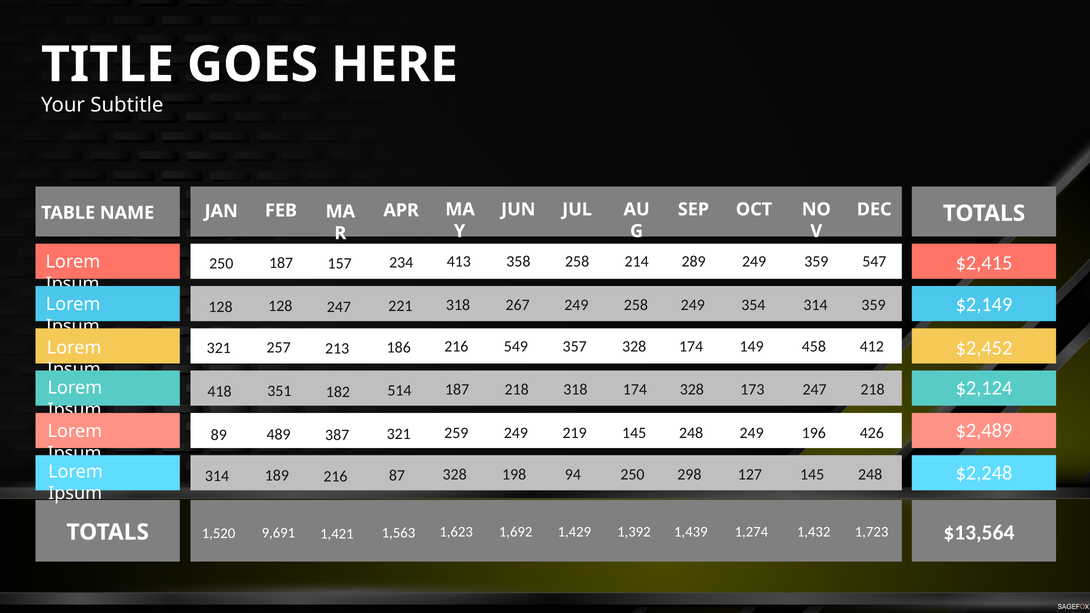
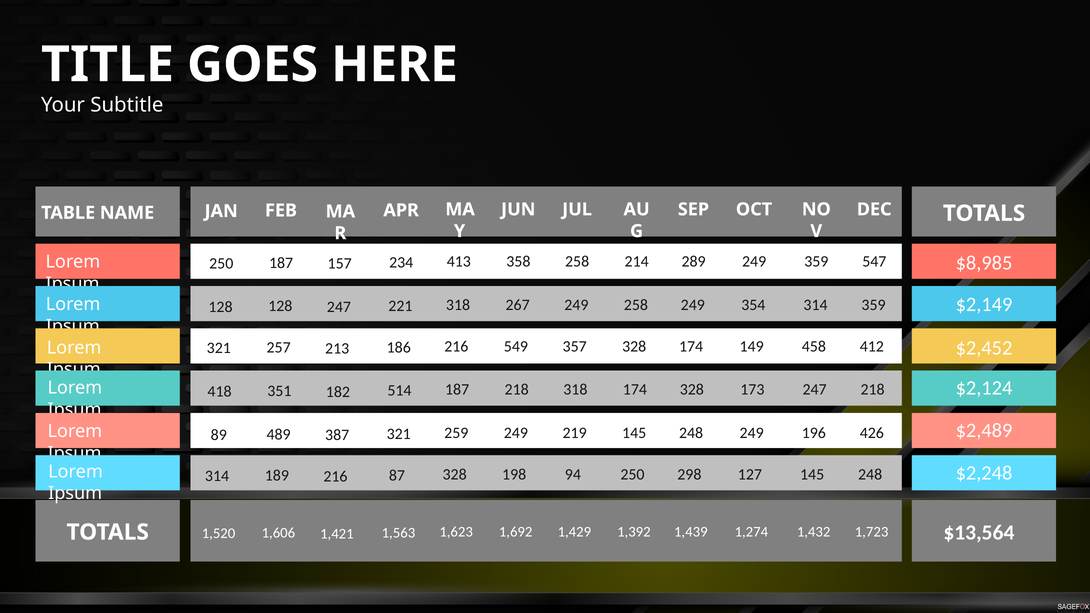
$2,415: $2,415 -> $8,985
9,691: 9,691 -> 1,606
